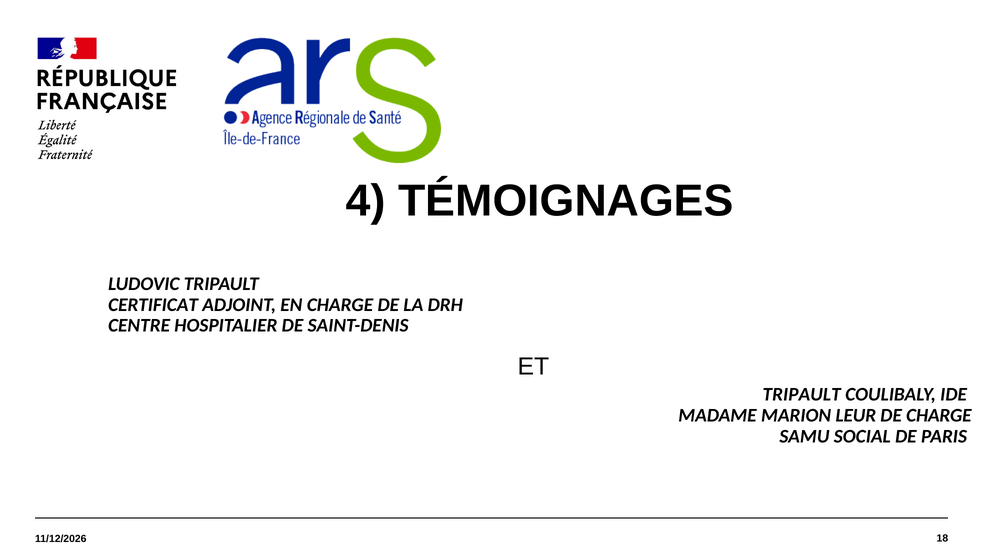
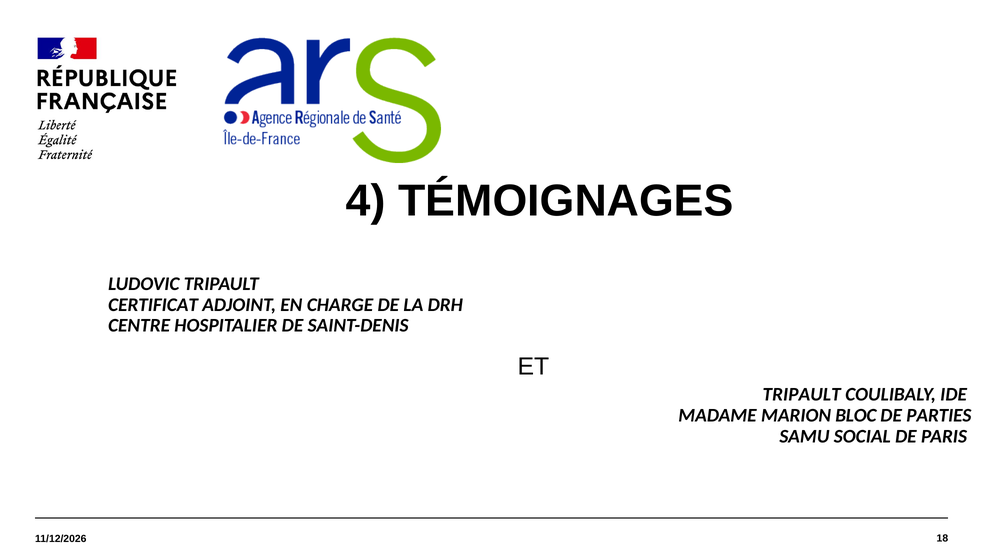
LEUR: LEUR -> BLOC
DE CHARGE: CHARGE -> PARTIES
